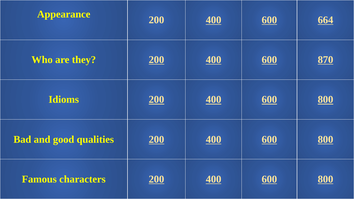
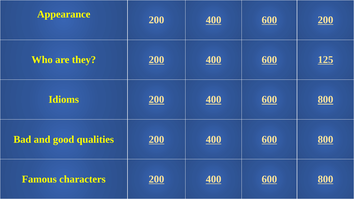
600 664: 664 -> 200
870: 870 -> 125
